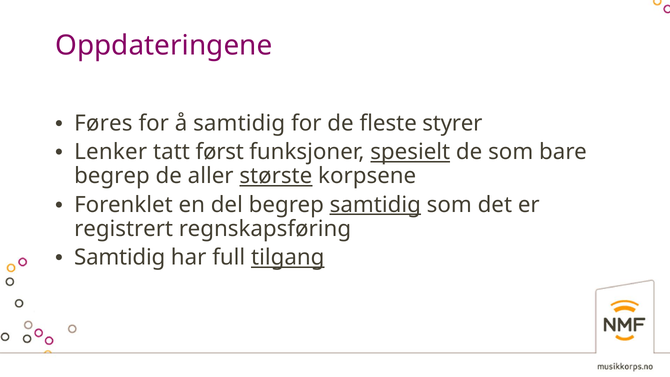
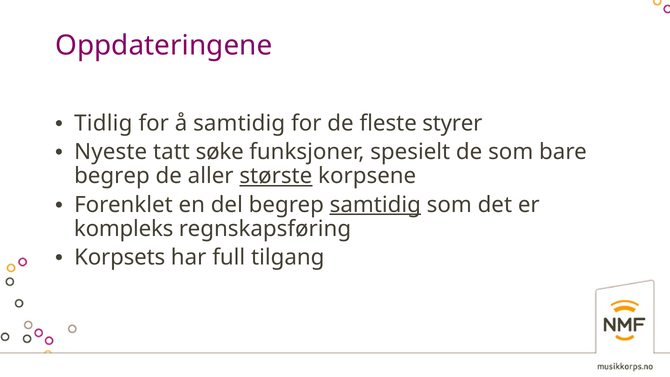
Føres: Føres -> Tidlig
Lenker: Lenker -> Nyeste
først: først -> søke
spesielt underline: present -> none
registrert: registrert -> kompleks
Samtidig at (120, 257): Samtidig -> Korpsets
tilgang underline: present -> none
